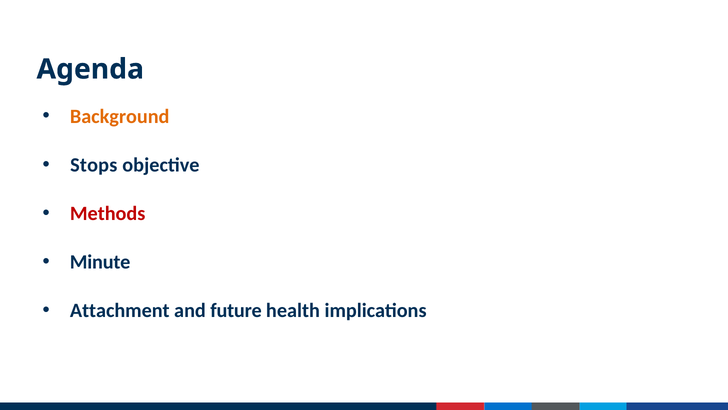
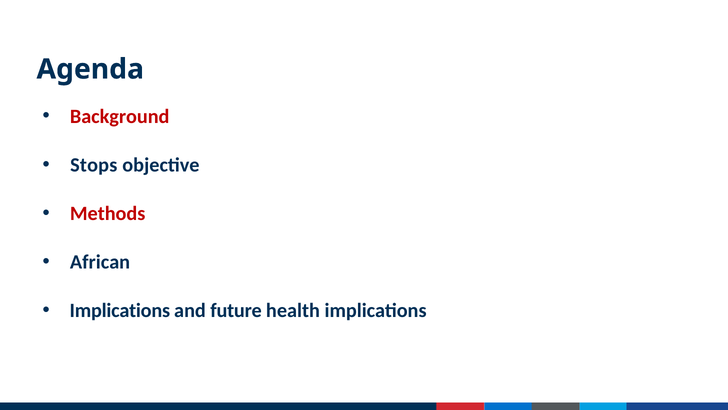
Background colour: orange -> red
Minute: Minute -> African
Attachment at (120, 310): Attachment -> Implications
